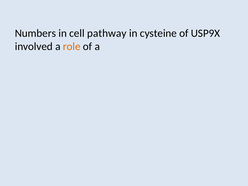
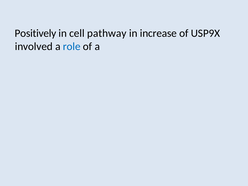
Numbers: Numbers -> Positively
cysteine: cysteine -> increase
role colour: orange -> blue
